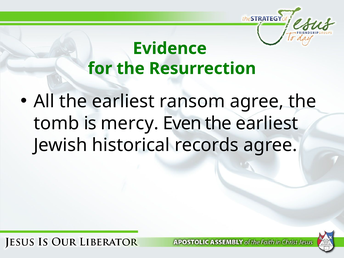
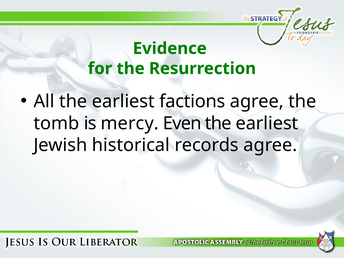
ransom: ransom -> factions
